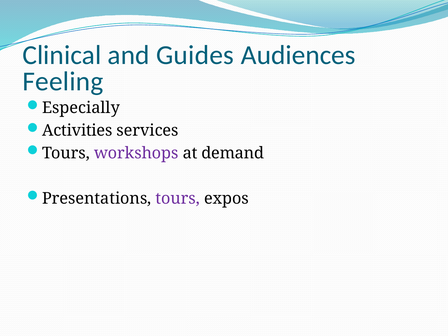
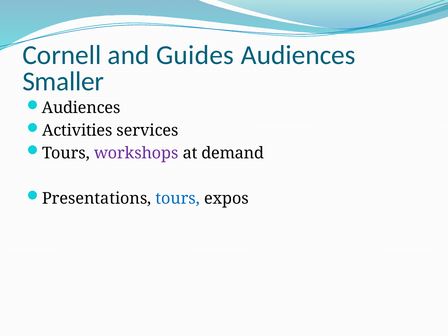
Clinical: Clinical -> Cornell
Feeling: Feeling -> Smaller
Especially at (81, 108): Especially -> Audiences
tours at (178, 198) colour: purple -> blue
